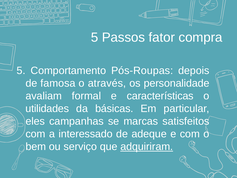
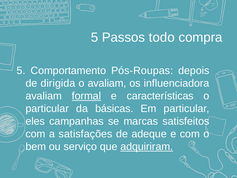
fator: fator -> todo
famosa: famosa -> dirigida
o através: através -> avaliam
personalidade: personalidade -> influenciadora
formal underline: none -> present
utilidades at (47, 108): utilidades -> particular
interessado: interessado -> satisfações
